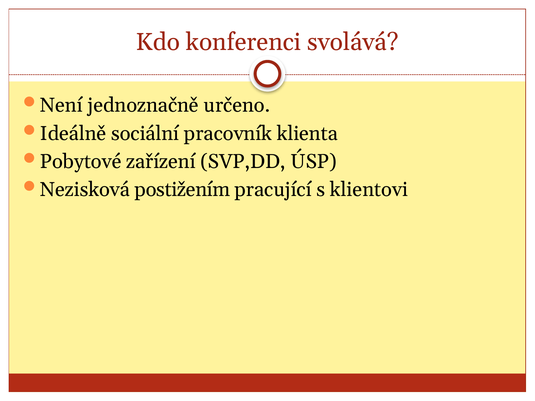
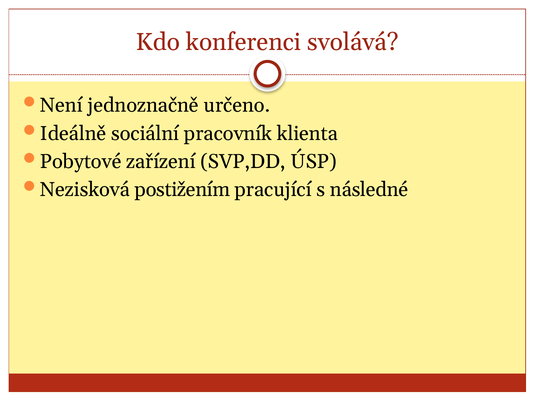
klientovi: klientovi -> následné
